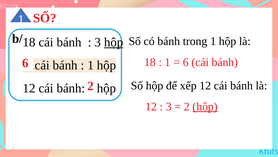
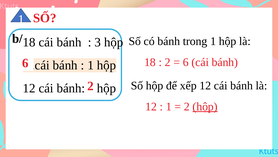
hộp at (114, 42) underline: present -> none
1 at (168, 62): 1 -> 2
3 at (169, 106): 3 -> 1
